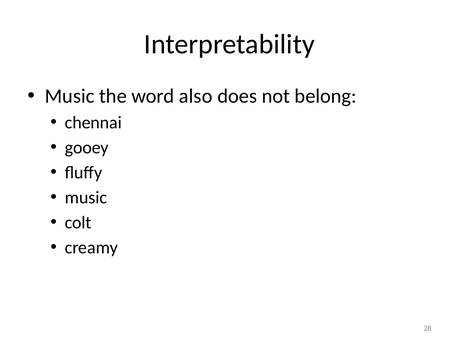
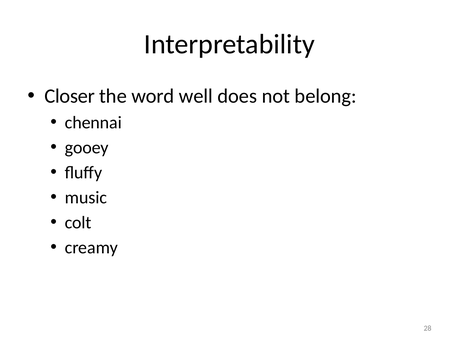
Music at (70, 96): Music -> Closer
also: also -> well
